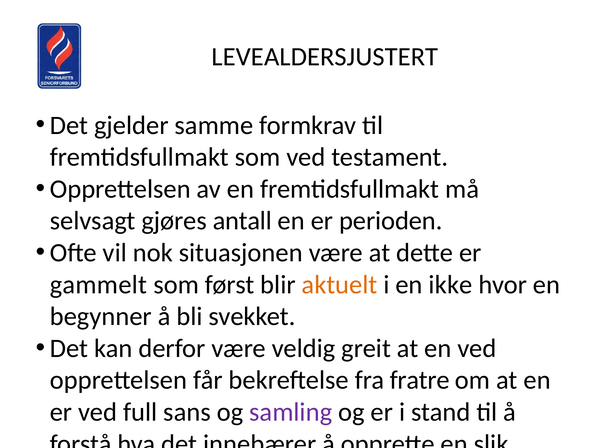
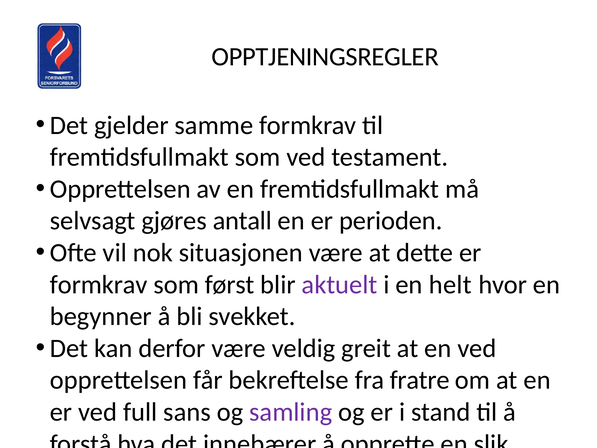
LEVEALDERSJUSTERT: LEVEALDERSJUSTERT -> OPPTJENINGSREGLER
gammelt at (98, 284): gammelt -> formkrav
aktuelt colour: orange -> purple
ikke: ikke -> helt
